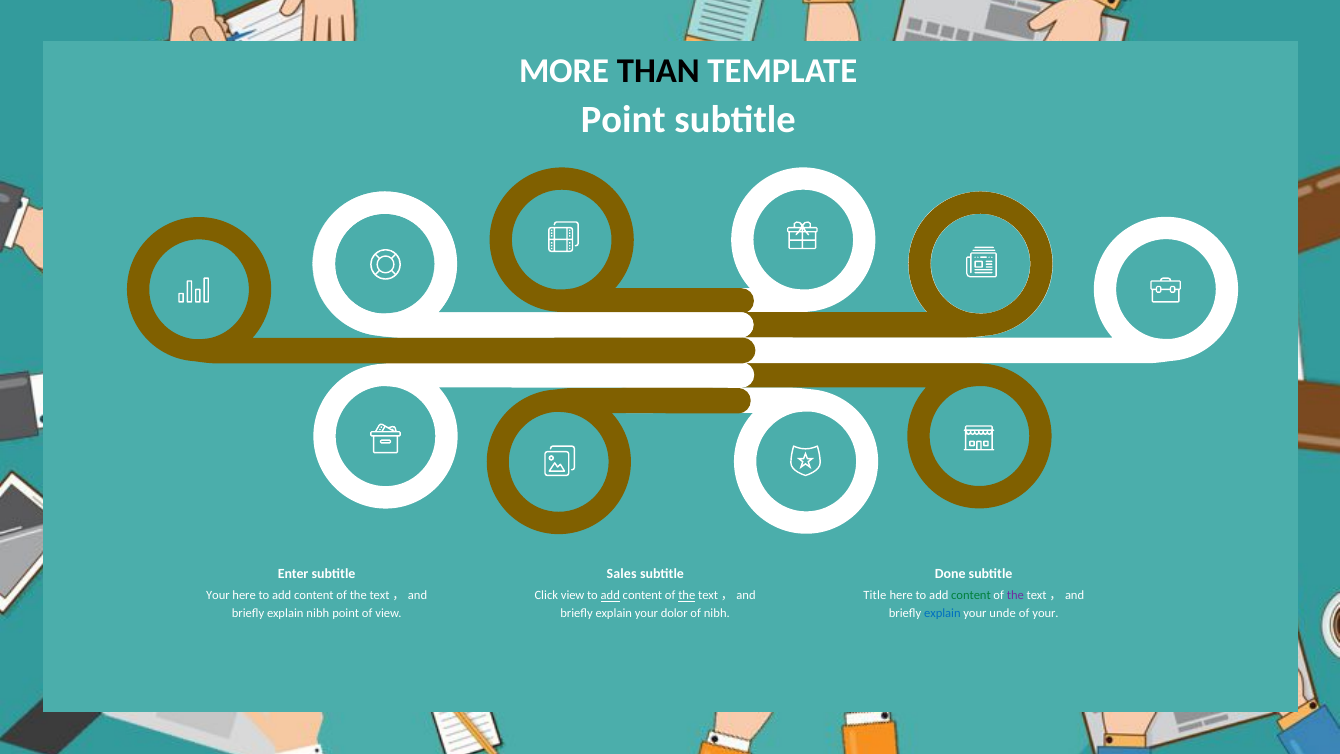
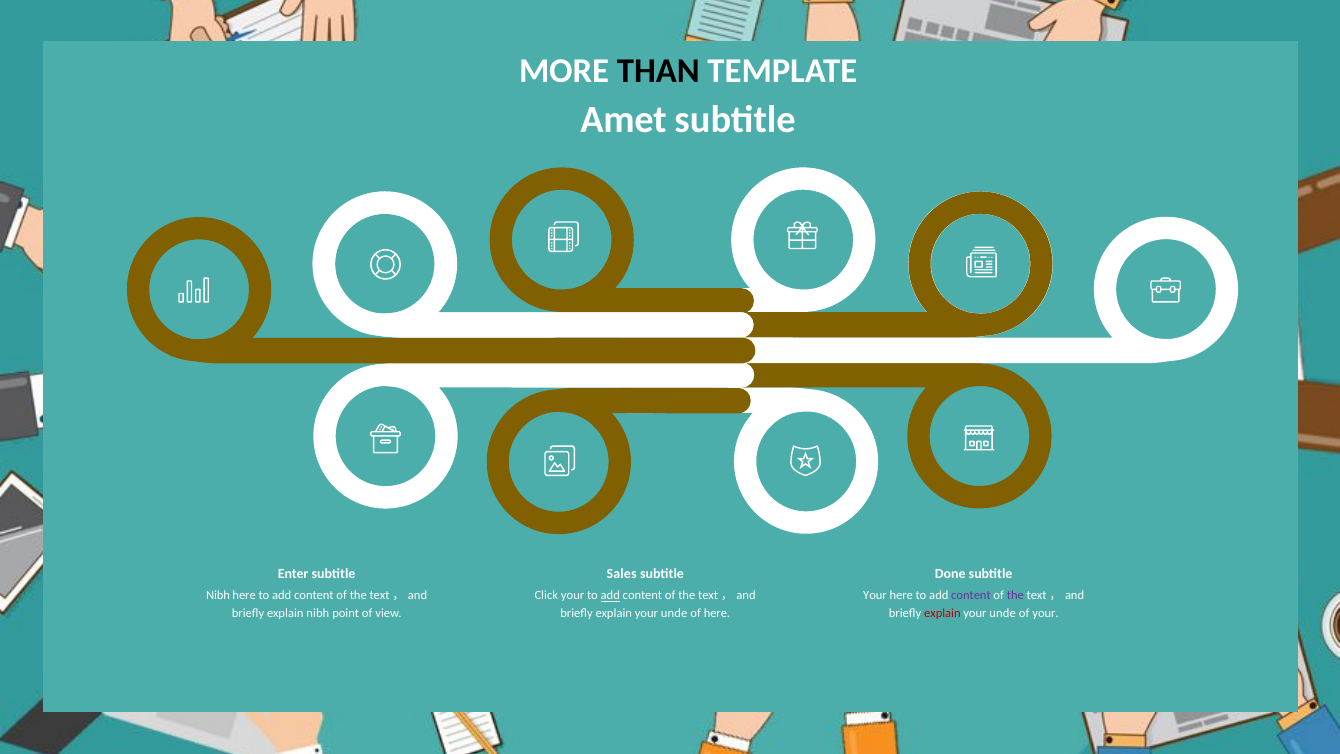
Point at (623, 119): Point -> Amet
Your at (218, 595): Your -> Nibh
Click view: view -> your
the at (687, 595) underline: present -> none
Title at (875, 595): Title -> Your
content at (971, 595) colour: green -> purple
dolor at (674, 614): dolor -> unde
of nibh: nibh -> here
explain at (942, 614) colour: blue -> red
